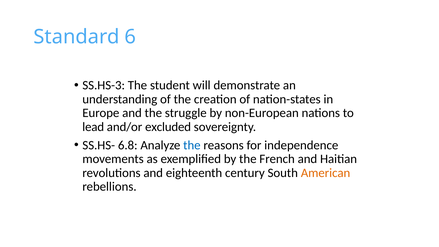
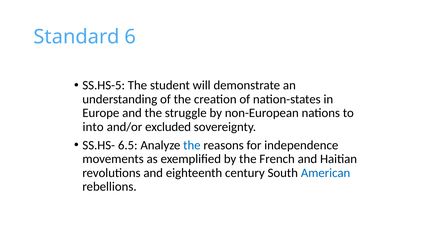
SS.HS-3: SS.HS-3 -> SS.HS-5
lead: lead -> into
6.8: 6.8 -> 6.5
American colour: orange -> blue
